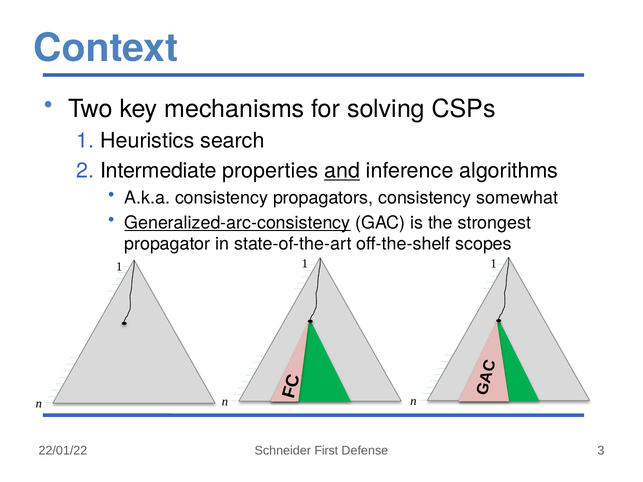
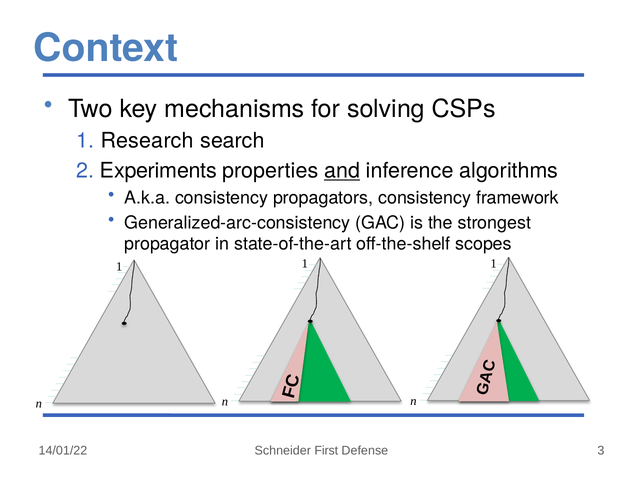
Heuristics: Heuristics -> Research
Intermediate: Intermediate -> Experiments
somewhat: somewhat -> framework
Generalized-arc-consistency underline: present -> none
22/01/22: 22/01/22 -> 14/01/22
